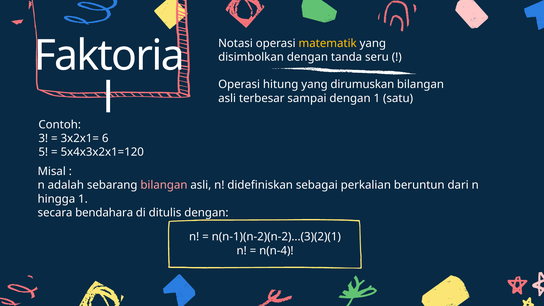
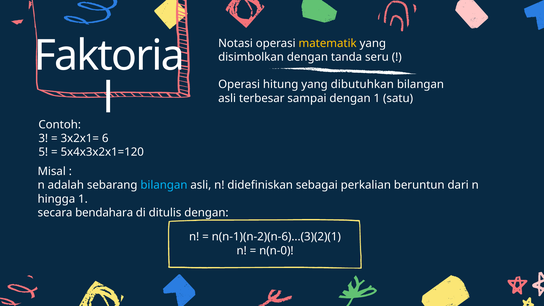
dirumuskan: dirumuskan -> dibutuhkan
bilangan at (164, 185) colour: pink -> light blue
n(n-1)(n-2)(n-2)...(3)(2)(1: n(n-1)(n-2)(n-2)...(3)(2)(1 -> n(n-1)(n-2)(n-6)...(3)(2)(1
n(n-4: n(n-4 -> n(n-0
